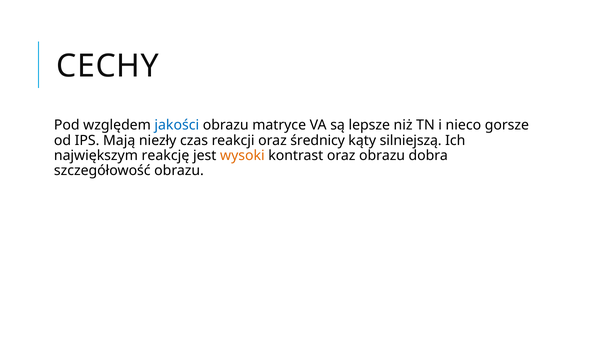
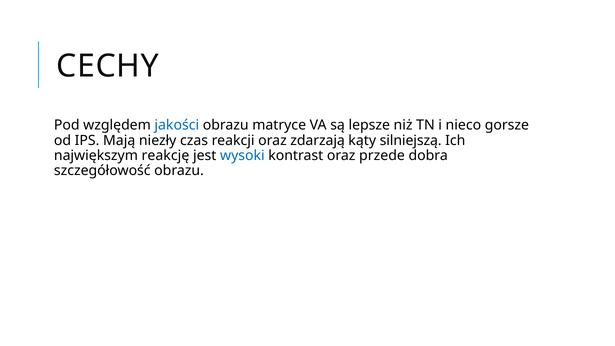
średnicy: średnicy -> zdarzają
wysoki colour: orange -> blue
oraz obrazu: obrazu -> przede
